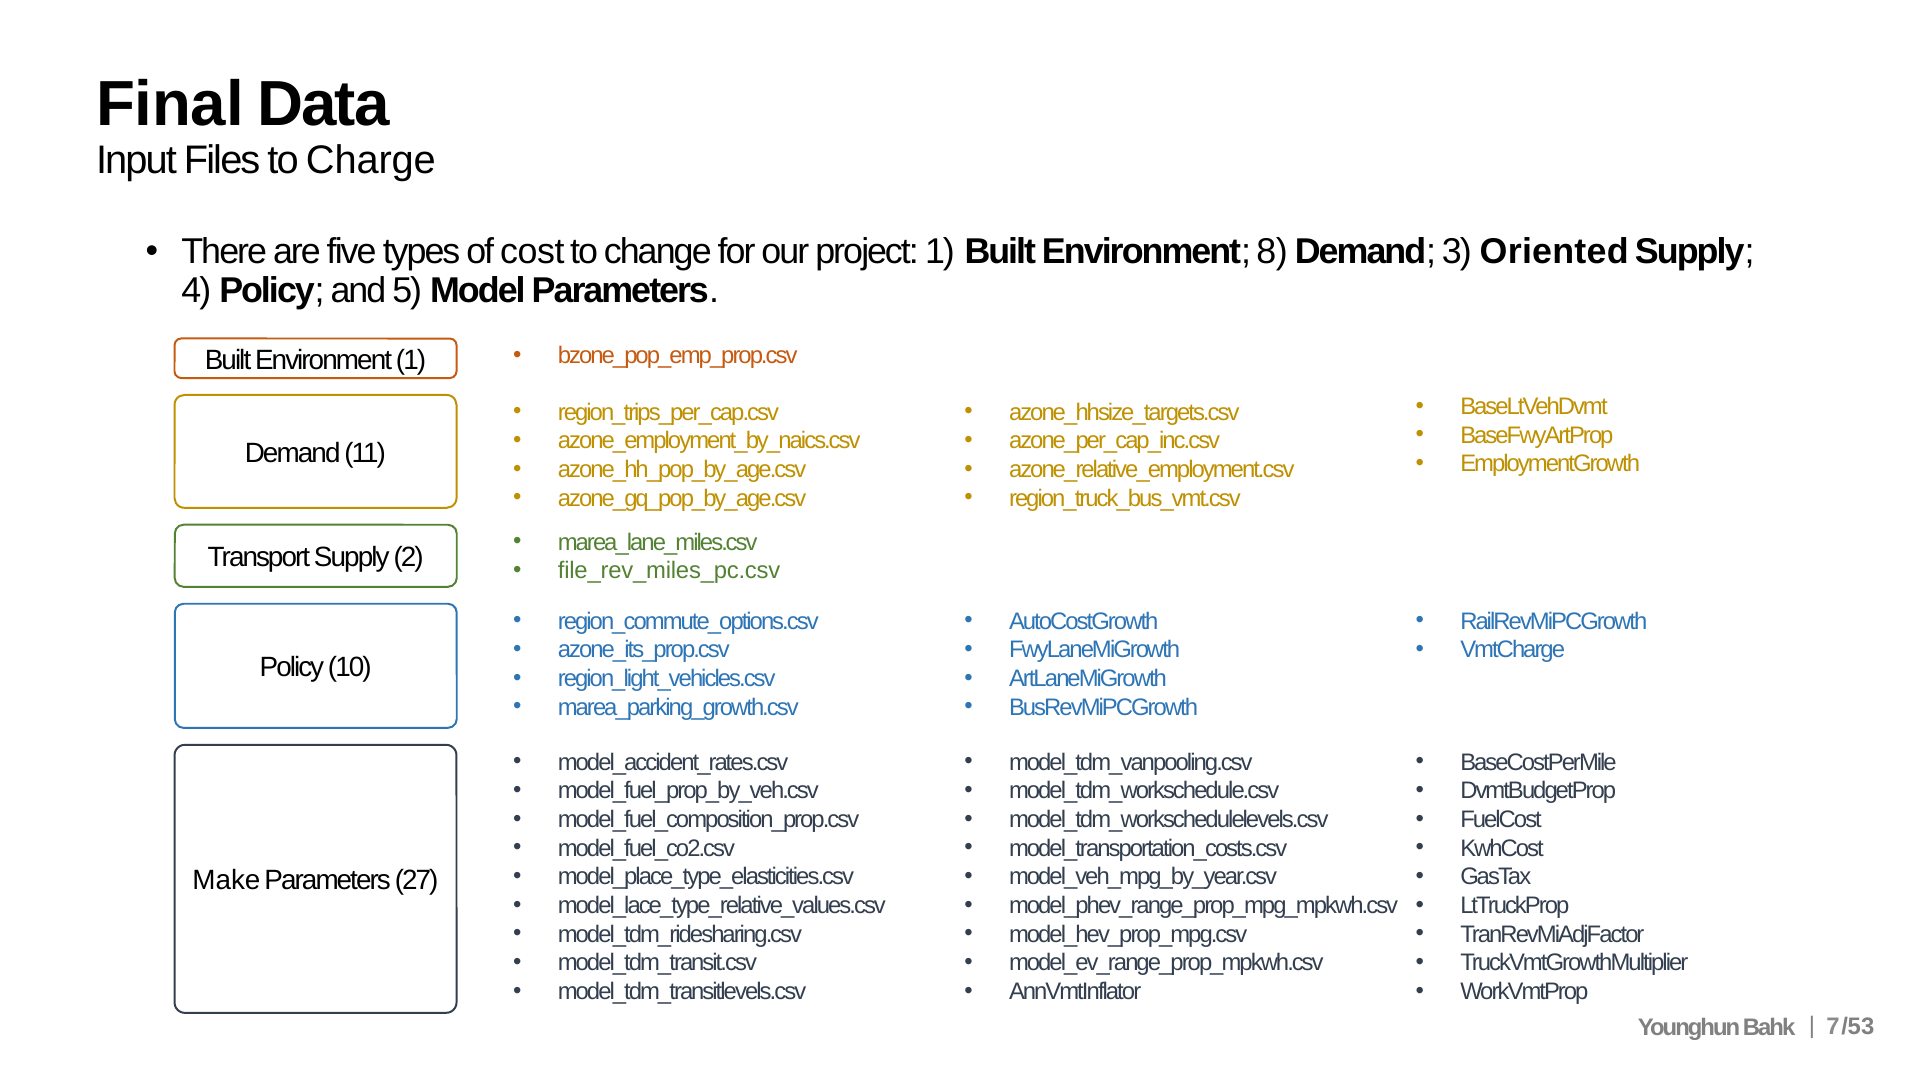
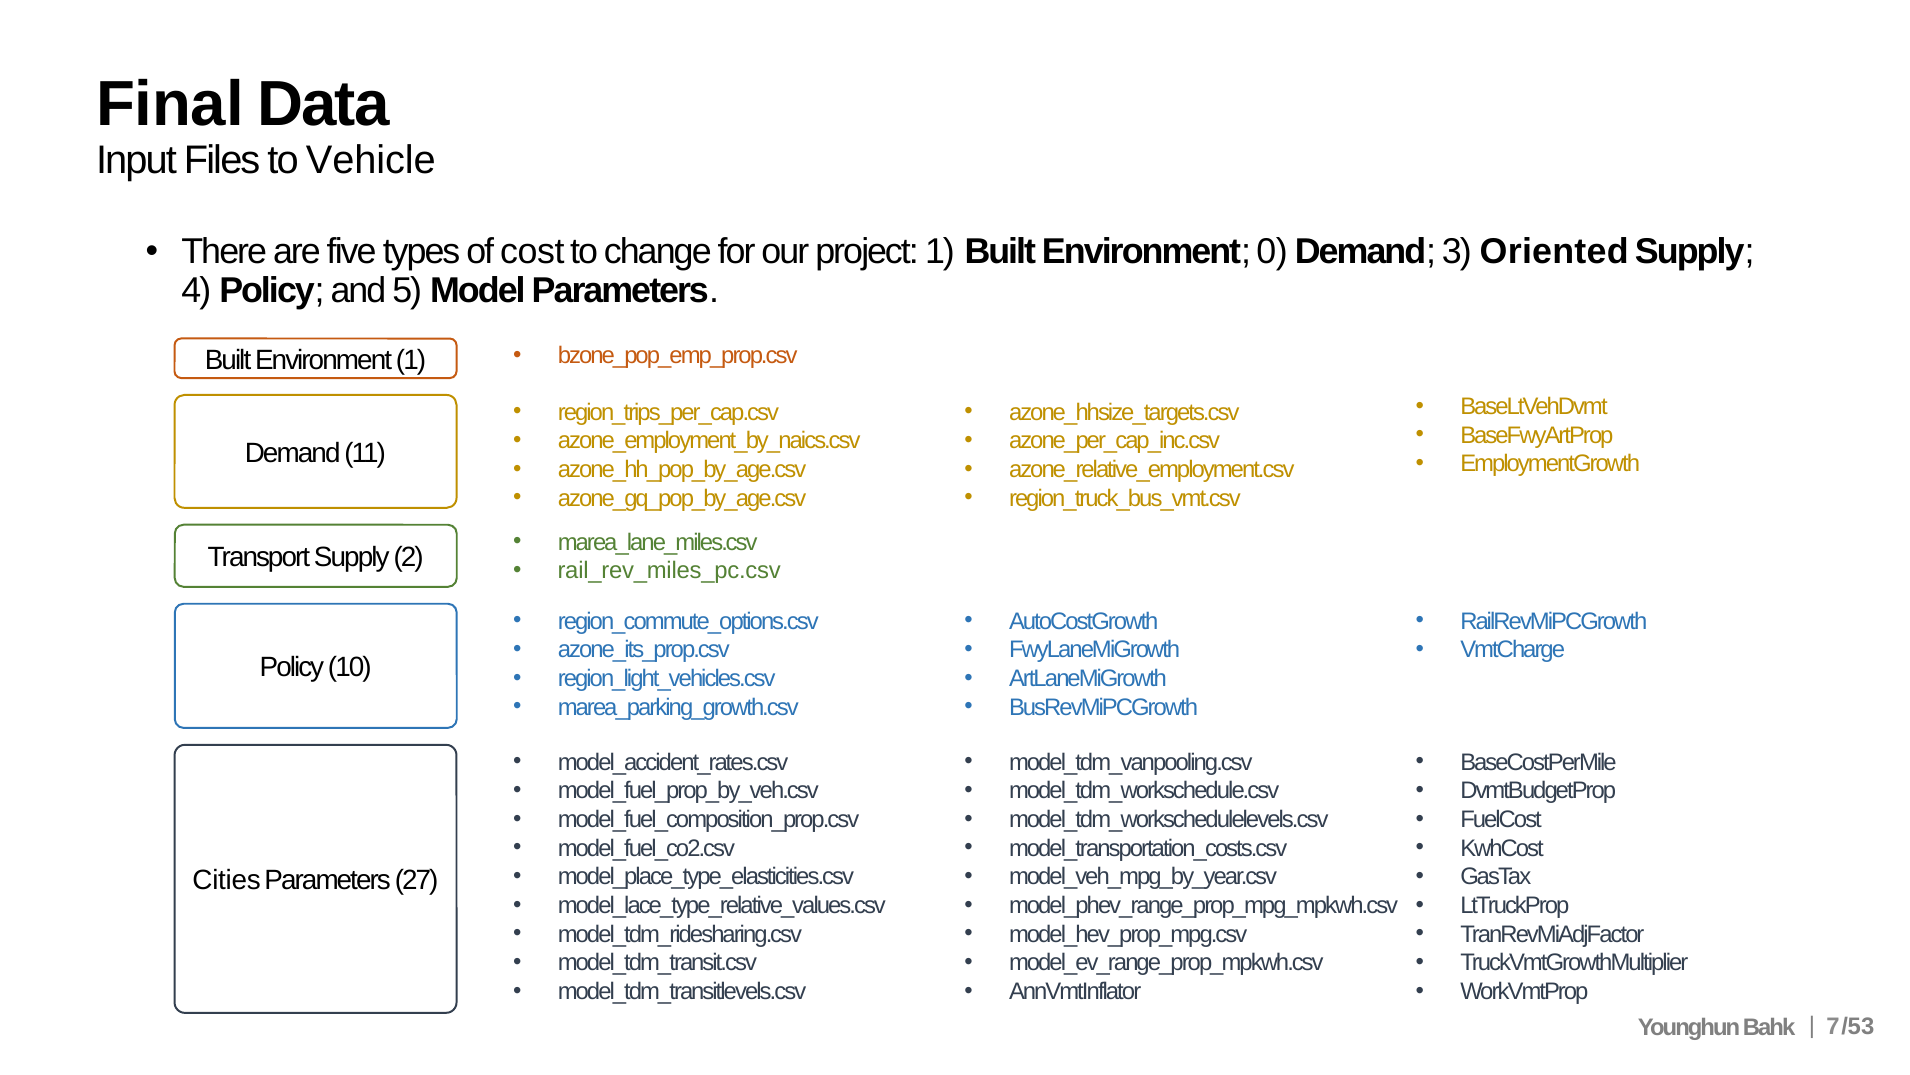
Charge: Charge -> Vehicle
8: 8 -> 0
file_rev_miles_pc.csv: file_rev_miles_pc.csv -> rail_rev_miles_pc.csv
Make: Make -> Cities
